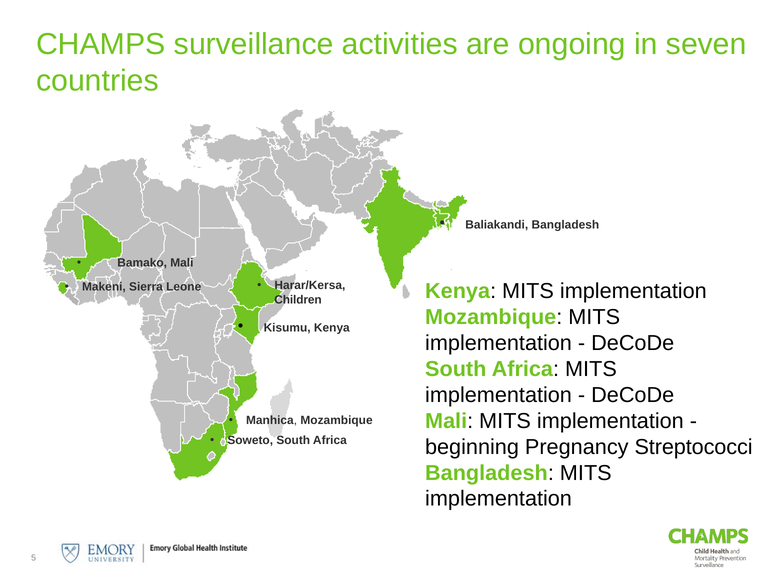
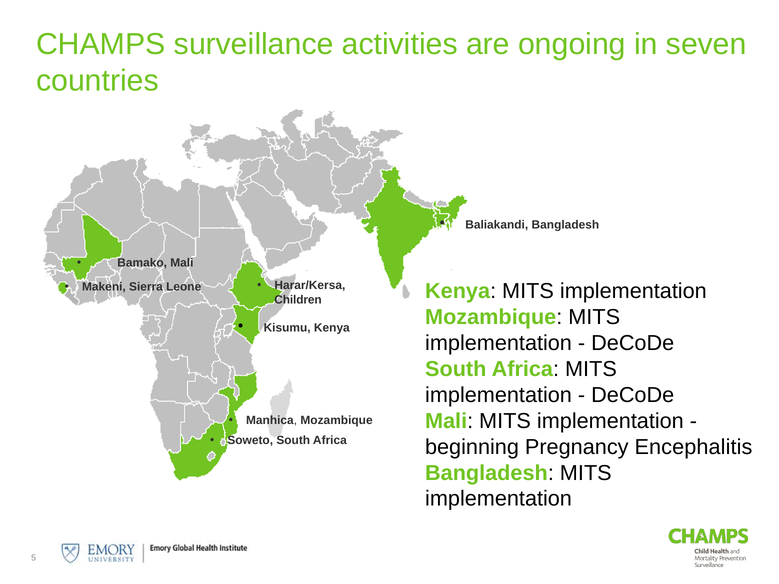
Streptococci: Streptococci -> Encephalitis
